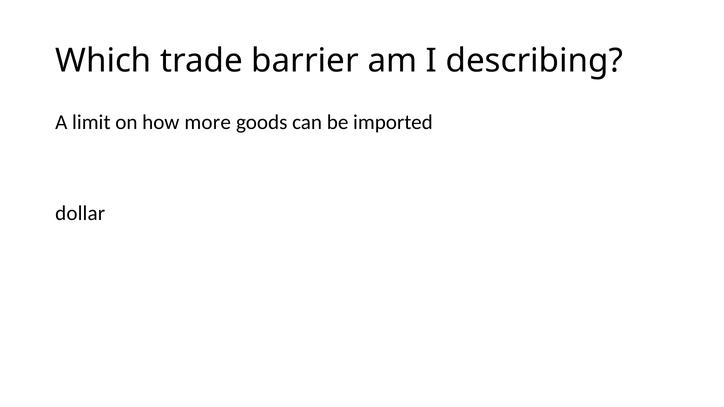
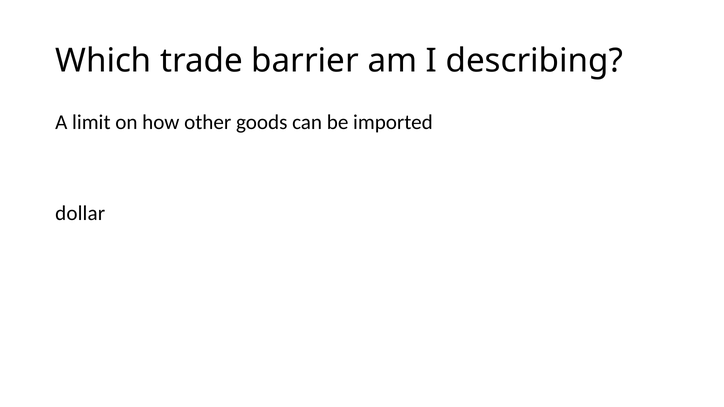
more: more -> other
